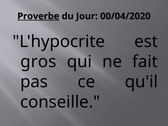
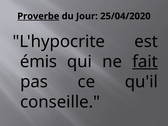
00/04/2020: 00/04/2020 -> 25/04/2020
gros: gros -> émis
fait underline: none -> present
